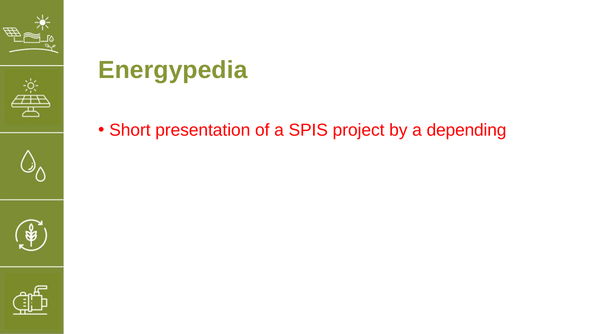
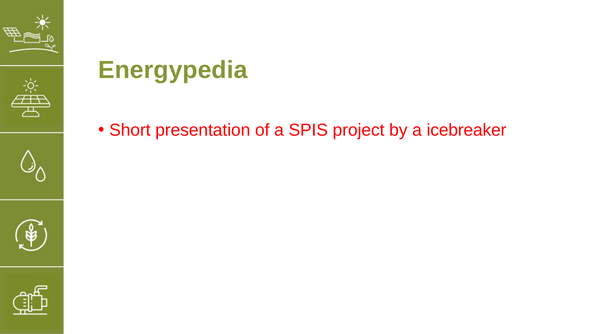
depending: depending -> icebreaker
